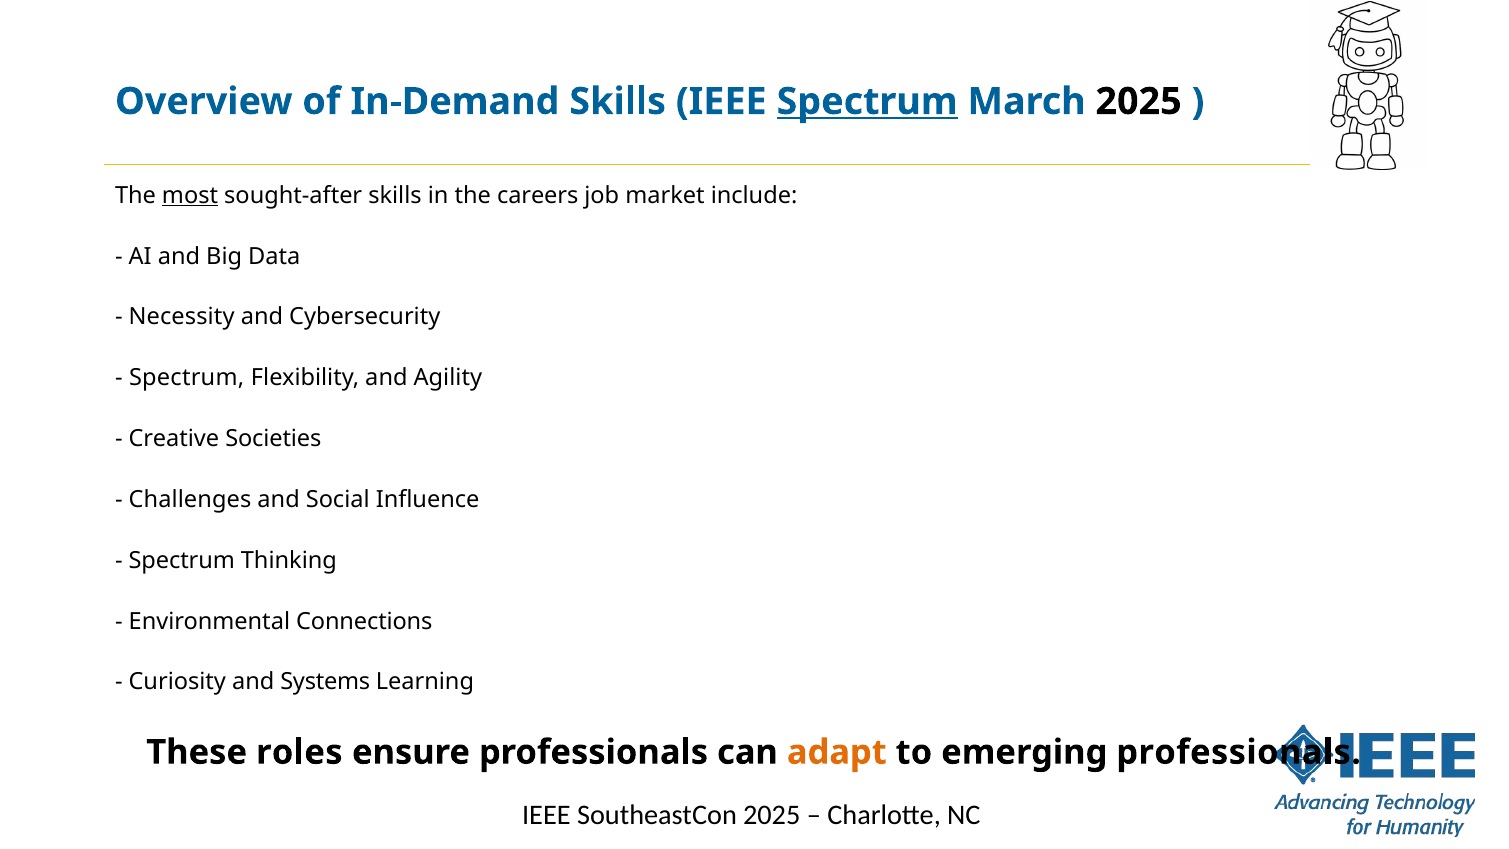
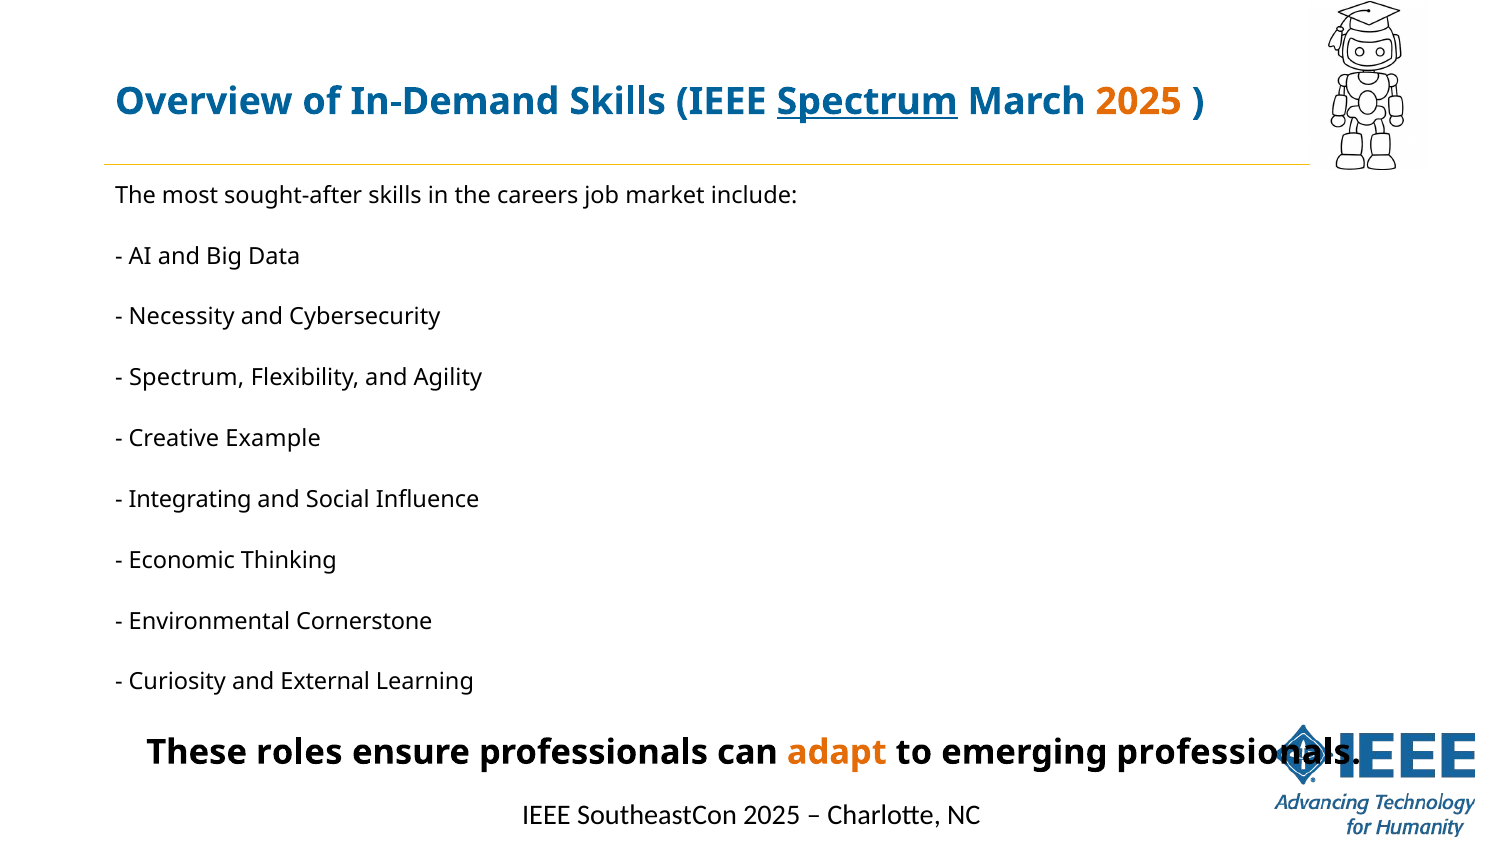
2025 at (1139, 102) colour: black -> orange
most underline: present -> none
Societies: Societies -> Example
Challenges: Challenges -> Integrating
Spectrum at (182, 560): Spectrum -> Economic
Connections: Connections -> Cornerstone
Systems: Systems -> External
